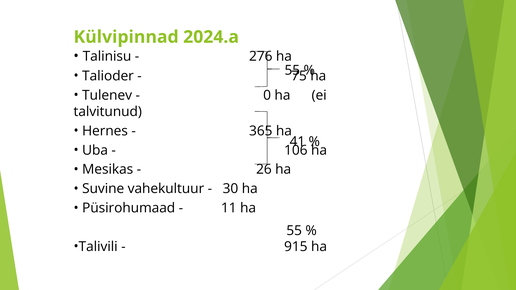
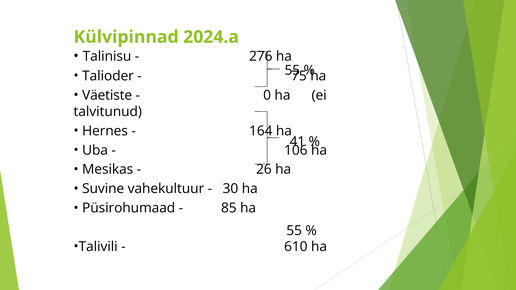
Tulenev: Tulenev -> Väetiste
365: 365 -> 164
11: 11 -> 85
915: 915 -> 610
